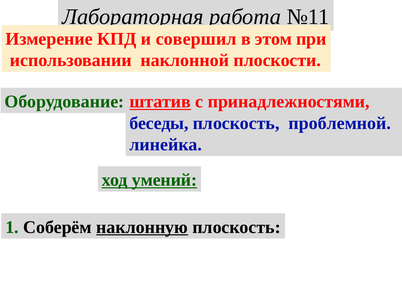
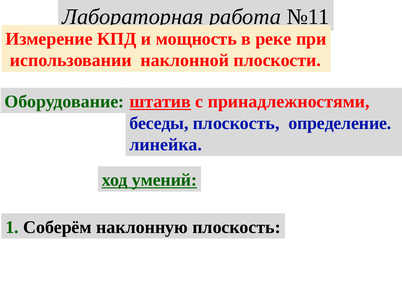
совершил: совершил -> мощность
этом: этом -> реке
проблемной: проблемной -> определение
наклонную underline: present -> none
